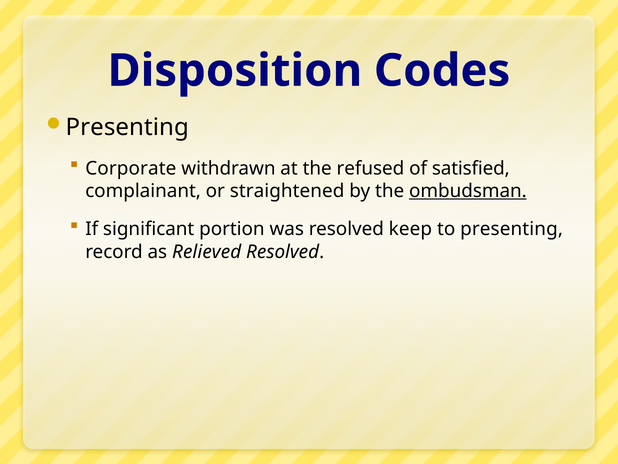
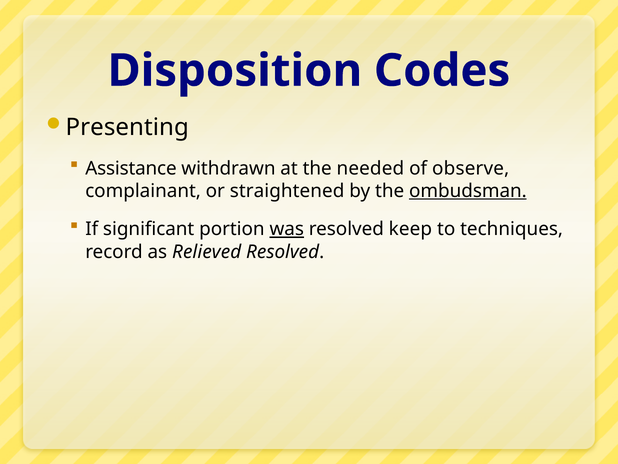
Corporate: Corporate -> Assistance
refused: refused -> needed
satisfied: satisfied -> observe
was underline: none -> present
to presenting: presenting -> techniques
